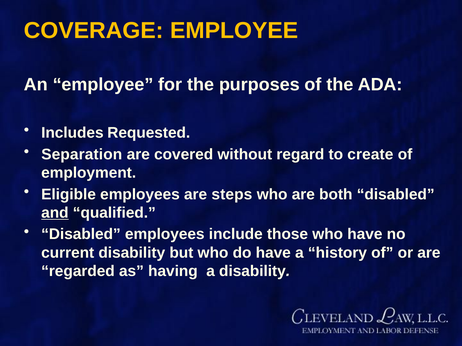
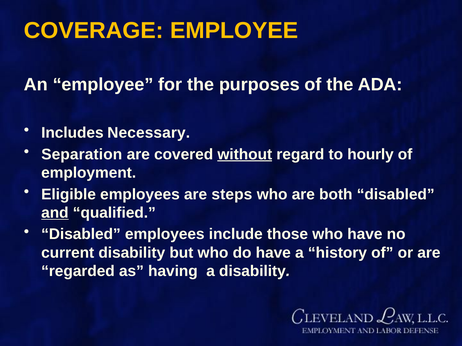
Requested: Requested -> Necessary
without underline: none -> present
create: create -> hourly
